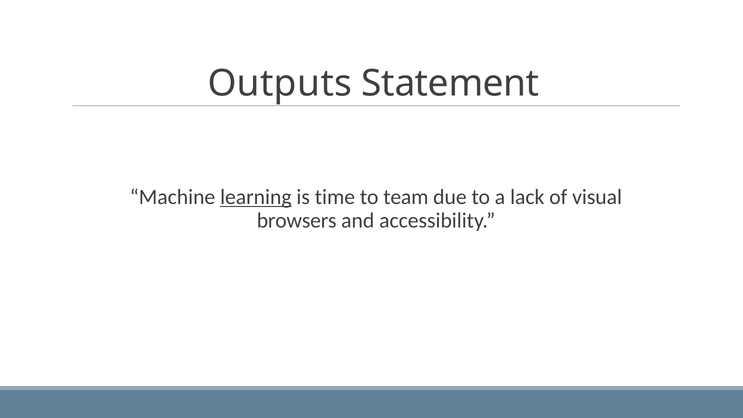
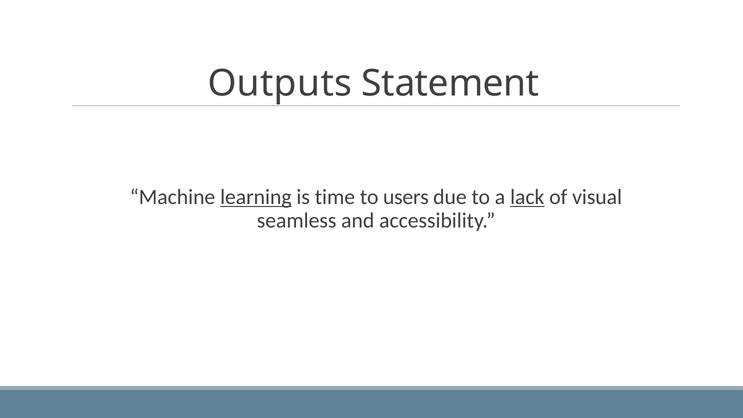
team: team -> users
lack underline: none -> present
browsers: browsers -> seamless
